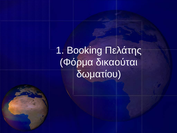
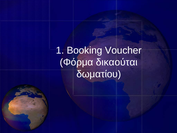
Πελάτης: Πελάτης -> Voucher
